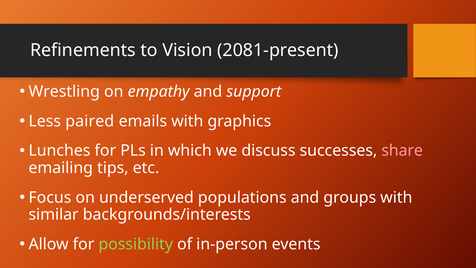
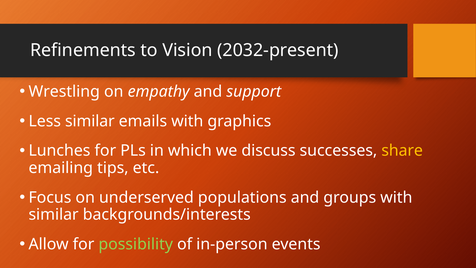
2081-present: 2081-present -> 2032-present
Less paired: paired -> similar
share colour: pink -> yellow
